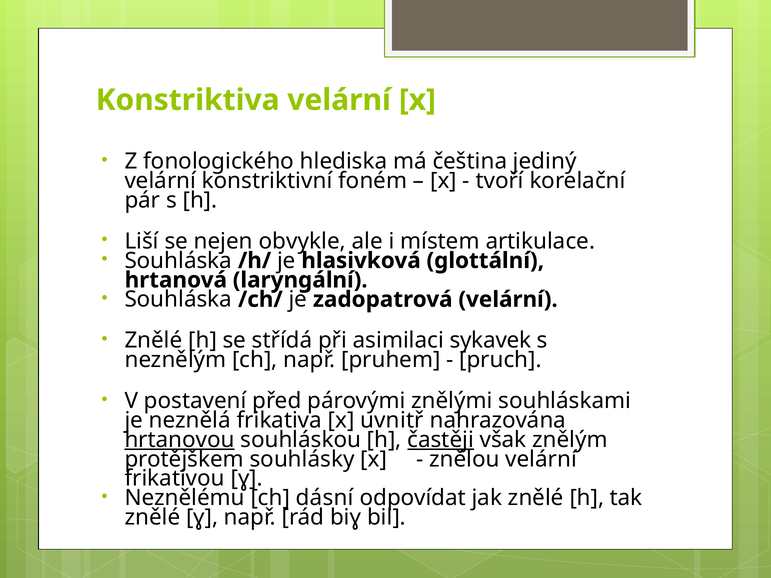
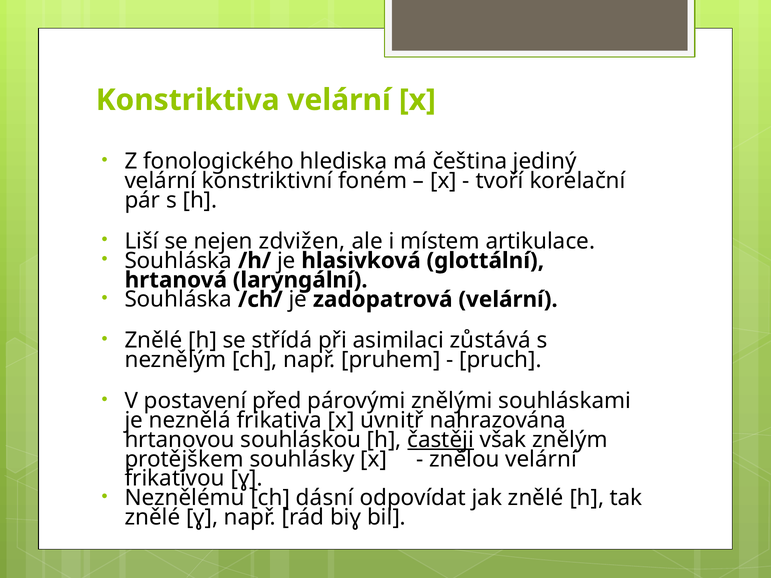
obvykle: obvykle -> zdvižen
sykavek: sykavek -> zůstává
hrtanovou underline: present -> none
